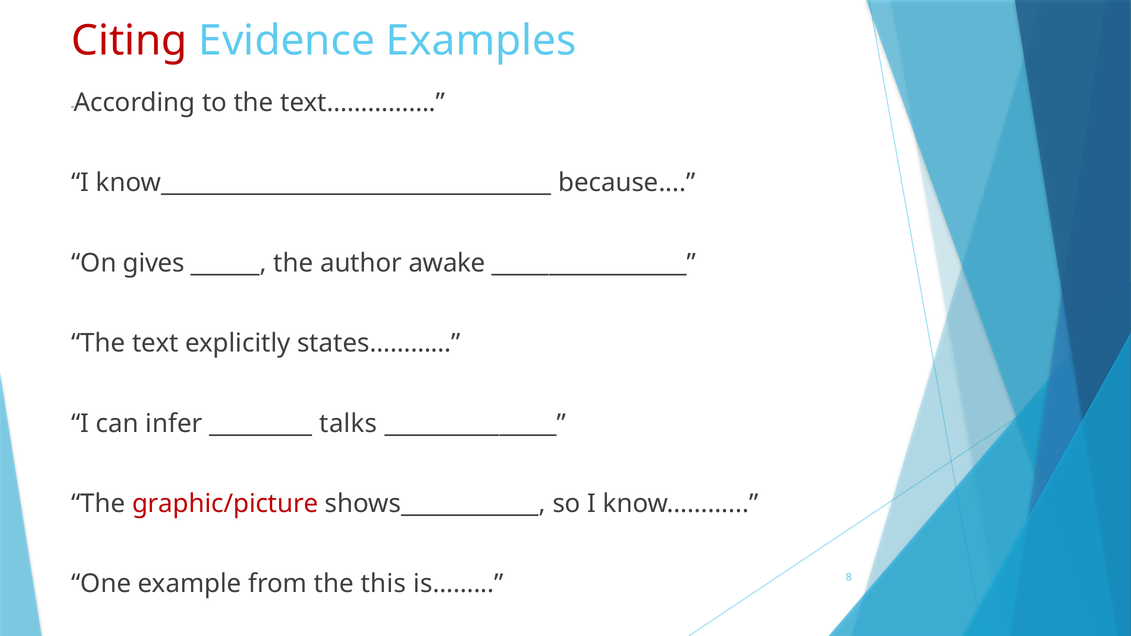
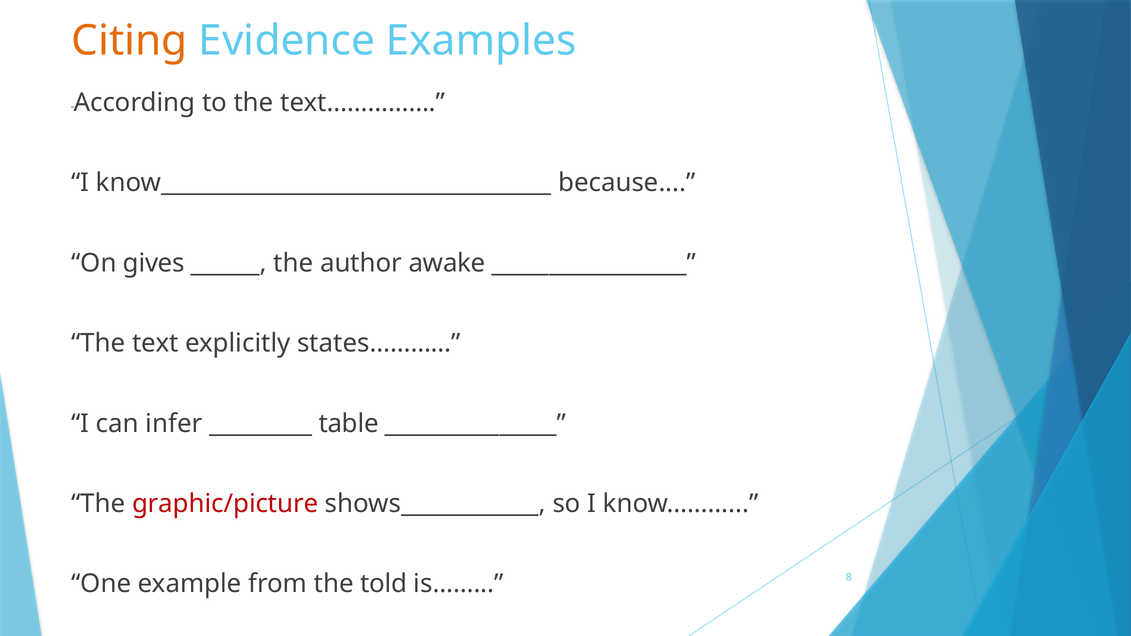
Citing colour: red -> orange
talks: talks -> table
this: this -> told
